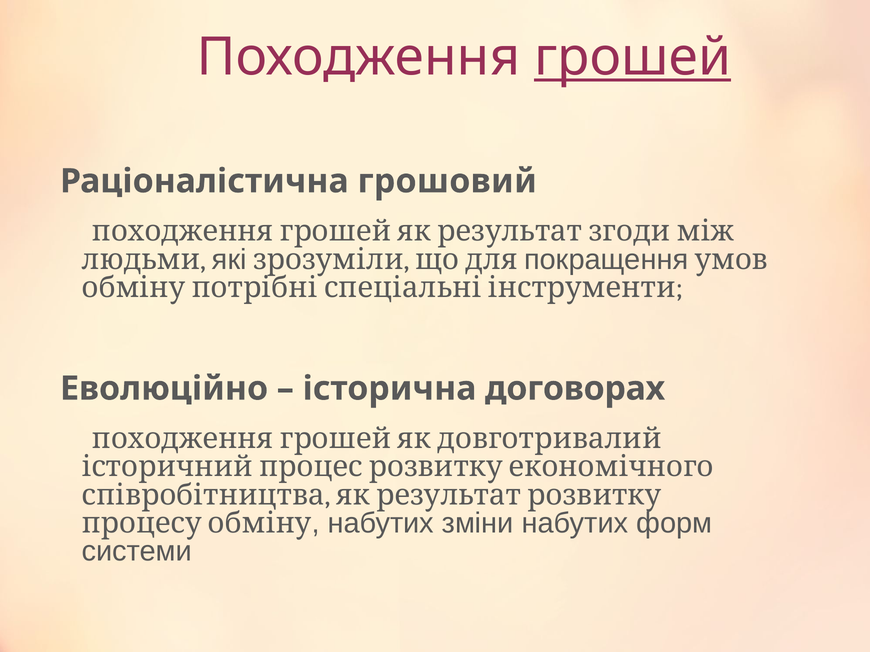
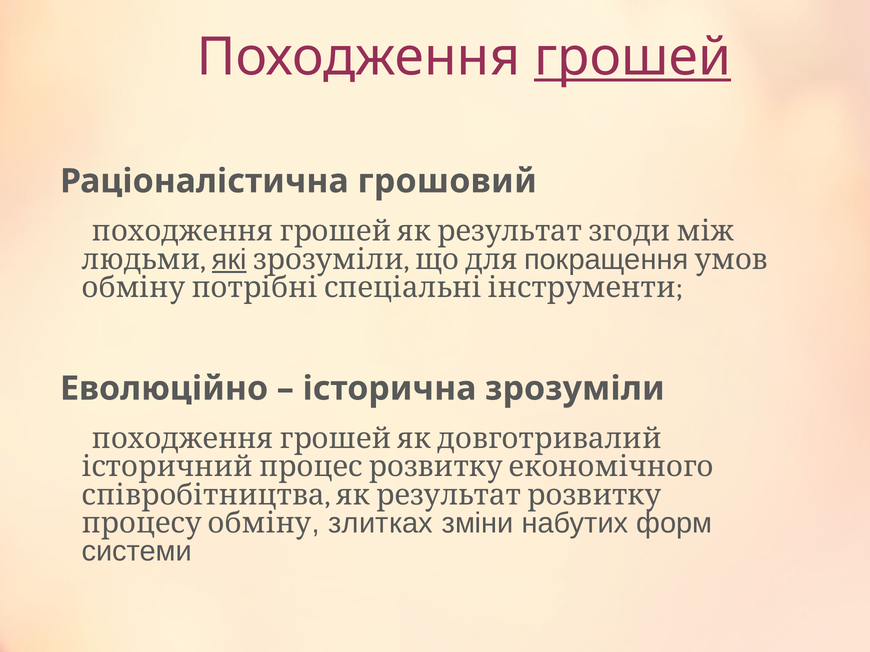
які underline: none -> present
історична договорах: договорах -> зрозуміли
набутих at (381, 524): набутих -> злитках
